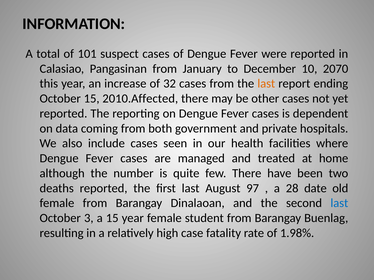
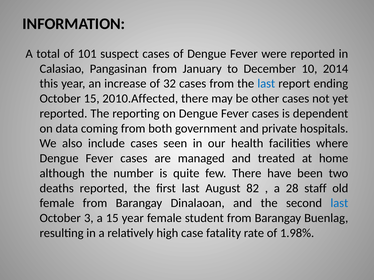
2070: 2070 -> 2014
last at (266, 84) colour: orange -> blue
97: 97 -> 82
date: date -> staff
